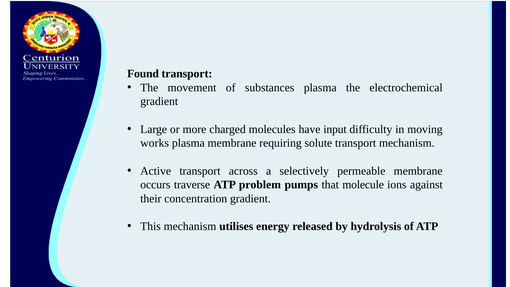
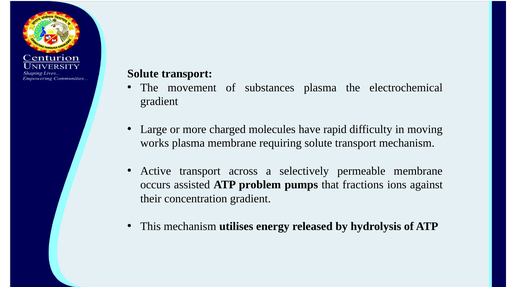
Found at (143, 74): Found -> Solute
input: input -> rapid
traverse: traverse -> assisted
molecule: molecule -> fractions
